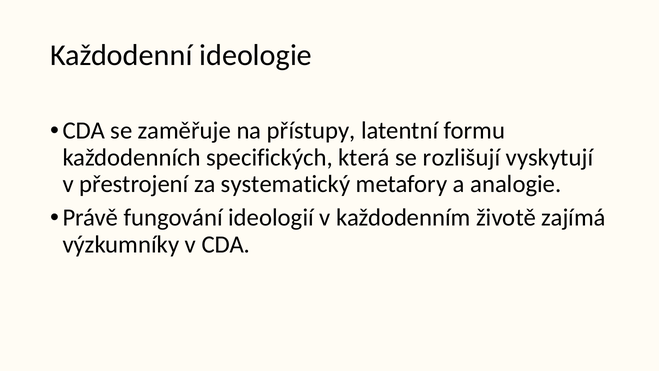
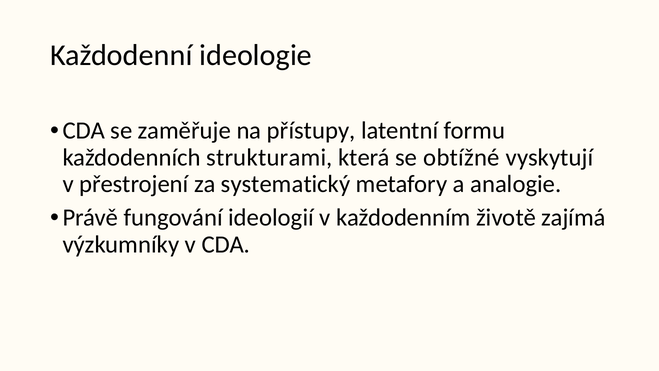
specifických: specifických -> strukturami
rozlišují: rozlišují -> obtížné
